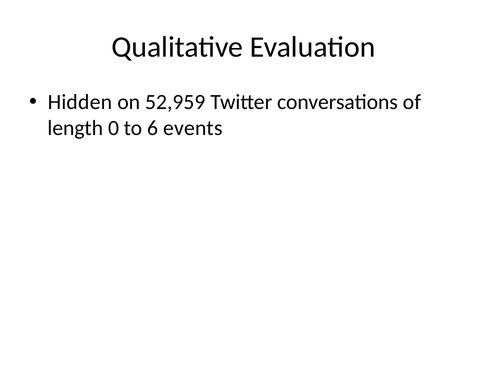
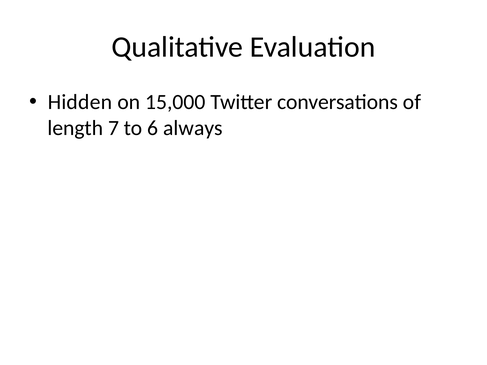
52,959: 52,959 -> 15,000
0: 0 -> 7
events: events -> always
